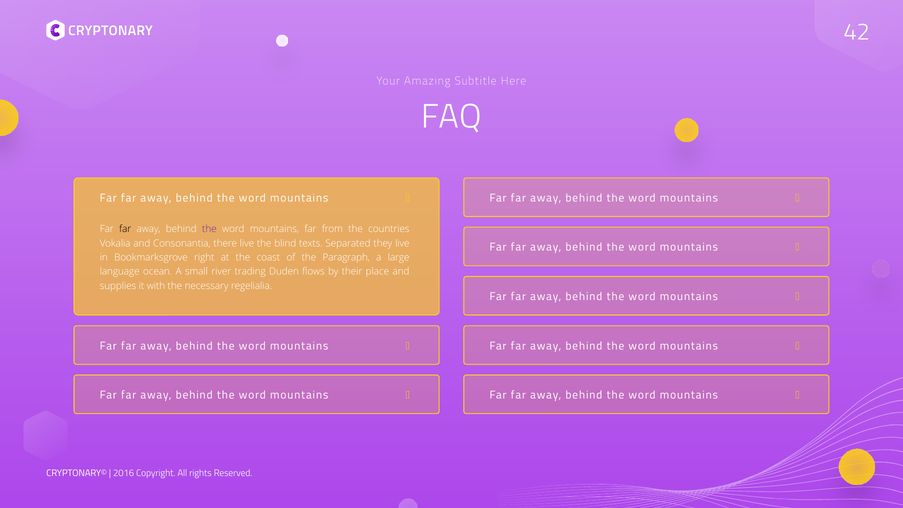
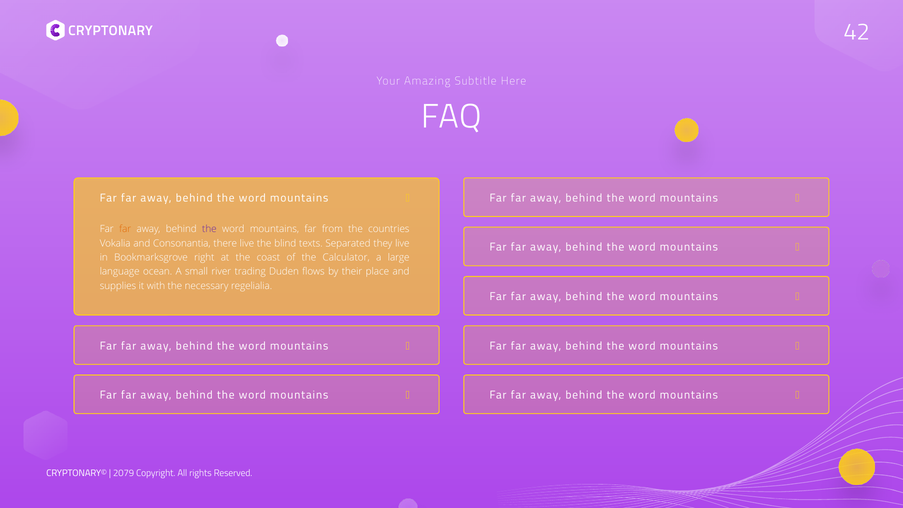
far at (125, 229) colour: black -> orange
Paragraph: Paragraph -> Calculator
2016: 2016 -> 2079
